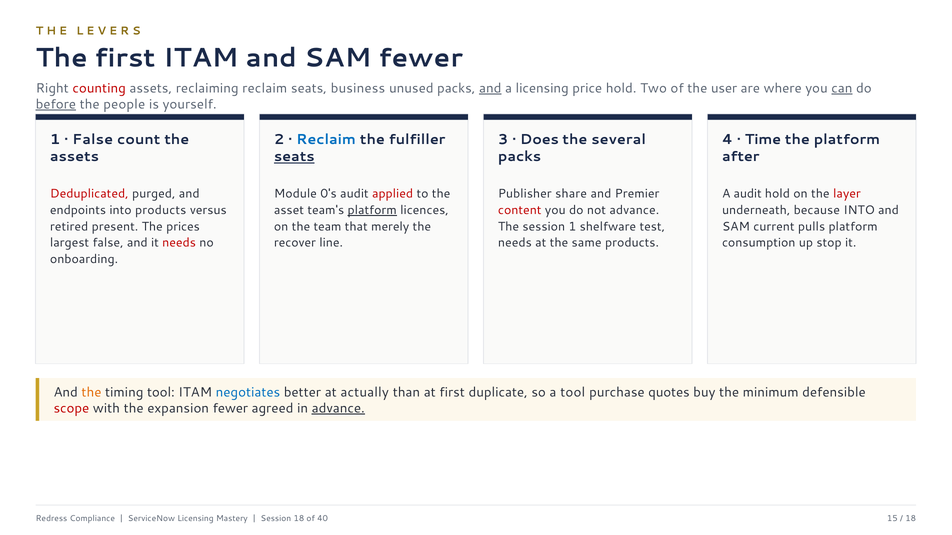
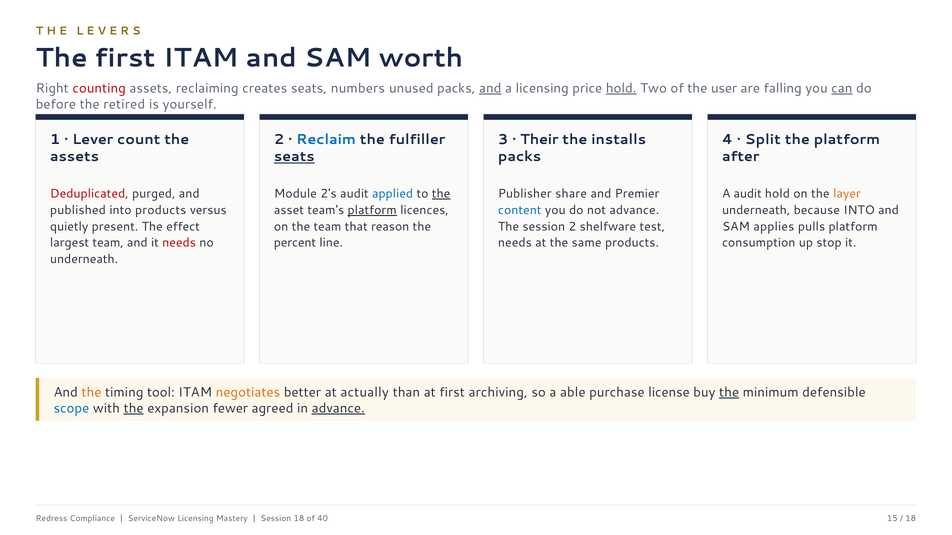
SAM fewer: fewer -> worth
reclaiming reclaim: reclaim -> creates
business: business -> numbers
hold at (621, 88) underline: none -> present
where: where -> falling
before underline: present -> none
people: people -> retired
False at (93, 140): False -> Lever
Does: Does -> Their
several: several -> installs
Time: Time -> Split
0's: 0's -> 2's
applied colour: red -> blue
the at (441, 194) underline: none -> present
layer colour: red -> orange
endpoints: endpoints -> published
content colour: red -> blue
retired: retired -> quietly
prices: prices -> effect
merely: merely -> reason
session 1: 1 -> 2
current: current -> applies
largest false: false -> team
recover: recover -> percent
onboarding at (84, 259): onboarding -> underneath
negotiates colour: blue -> orange
duplicate: duplicate -> archiving
a tool: tool -> able
quotes: quotes -> license
the at (729, 393) underline: none -> present
scope colour: red -> blue
the at (134, 409) underline: none -> present
